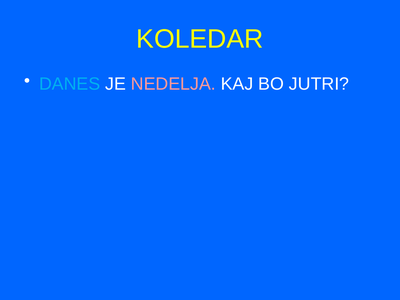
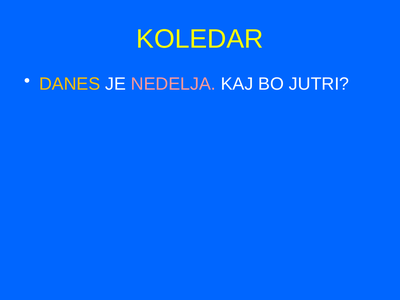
DANES colour: light blue -> yellow
